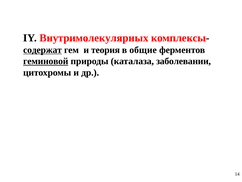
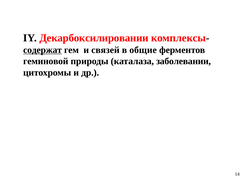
Внутримолекулярных: Внутримолекулярных -> Декарбоксилировании
теория: теория -> связей
геминовой underline: present -> none
